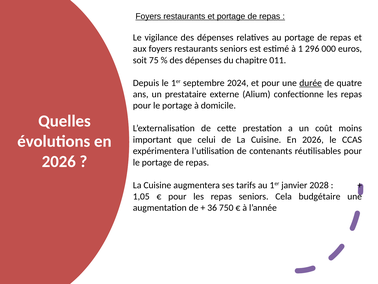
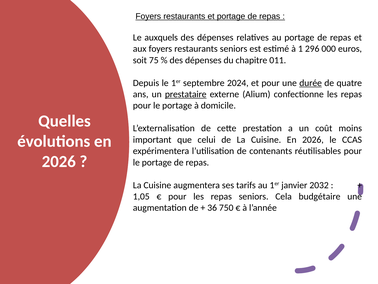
vigilance: vigilance -> auxquels
prestataire underline: none -> present
2028: 2028 -> 2032
